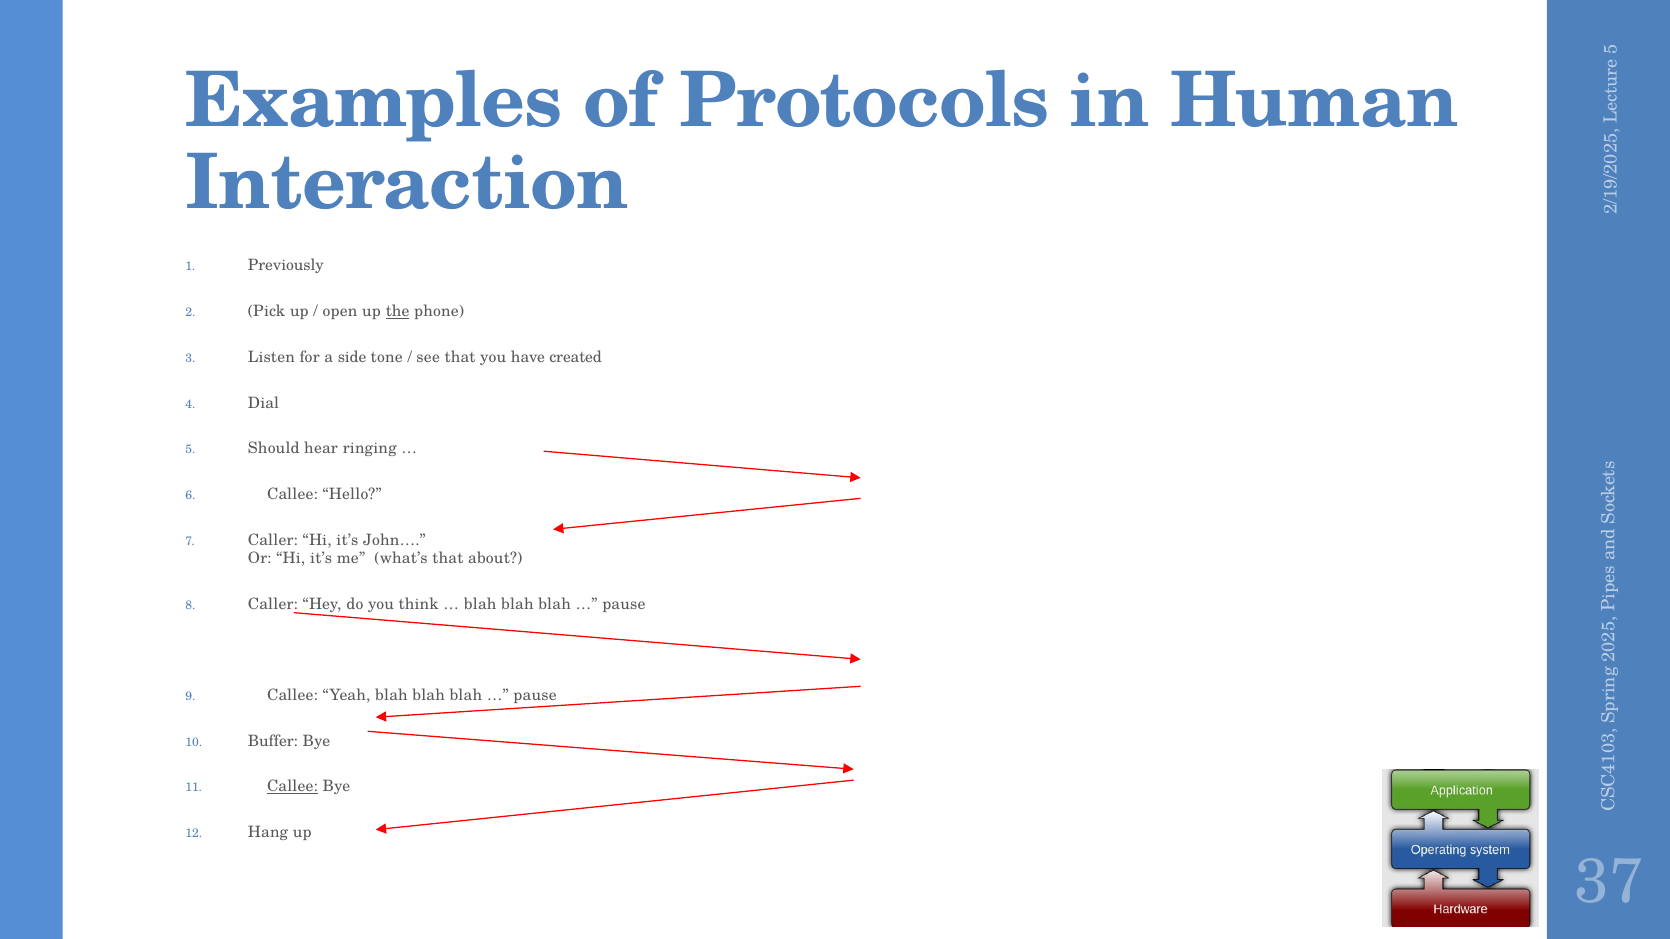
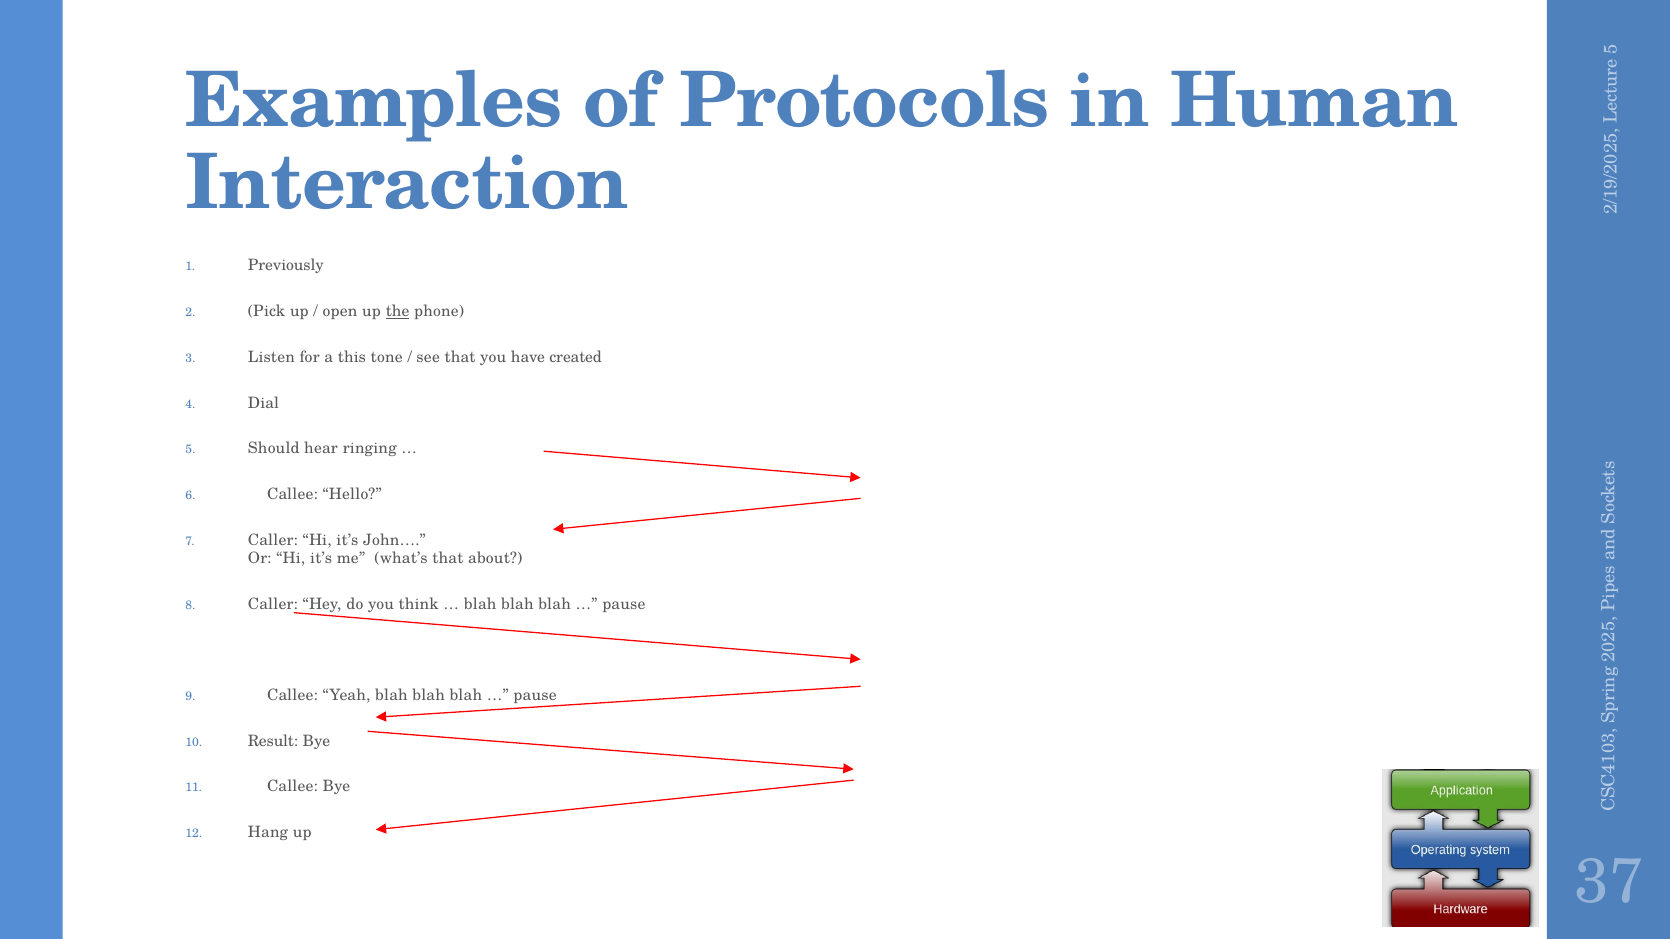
side: side -> this
Buffer: Buffer -> Result
Callee at (292, 787) underline: present -> none
